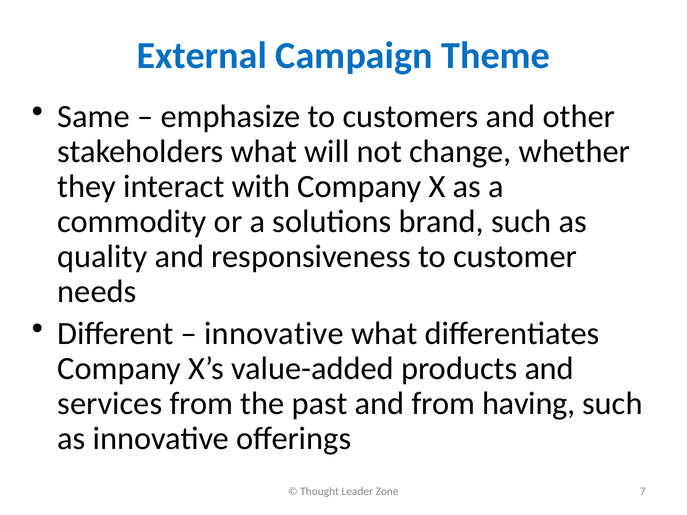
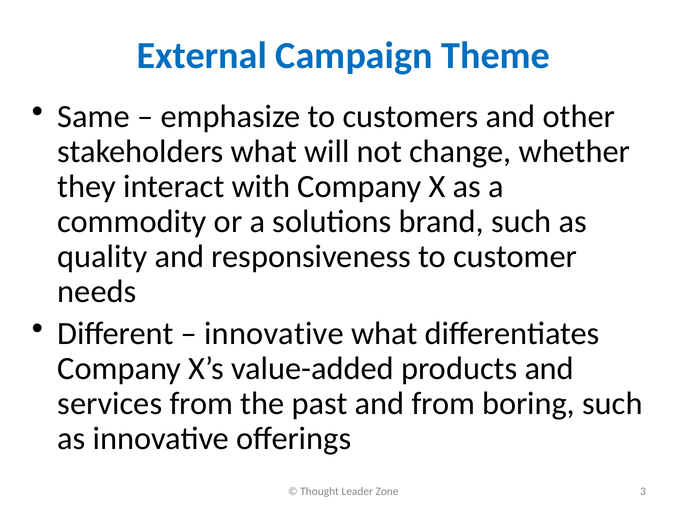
having: having -> boring
7: 7 -> 3
